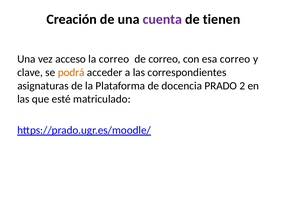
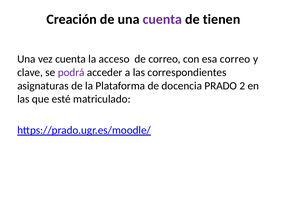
vez acceso: acceso -> cuenta
la correo: correo -> acceso
podrá colour: orange -> purple
